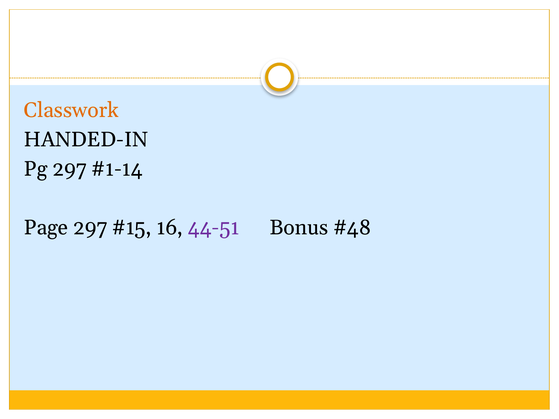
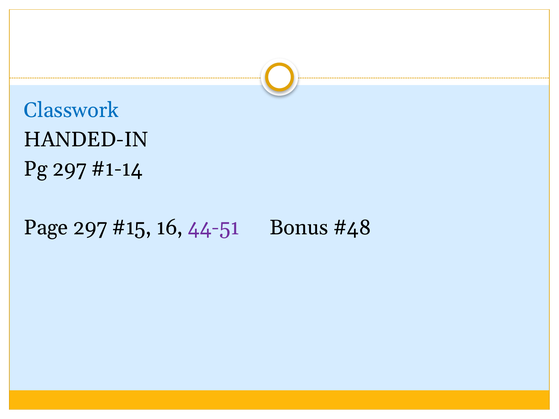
Classwork colour: orange -> blue
